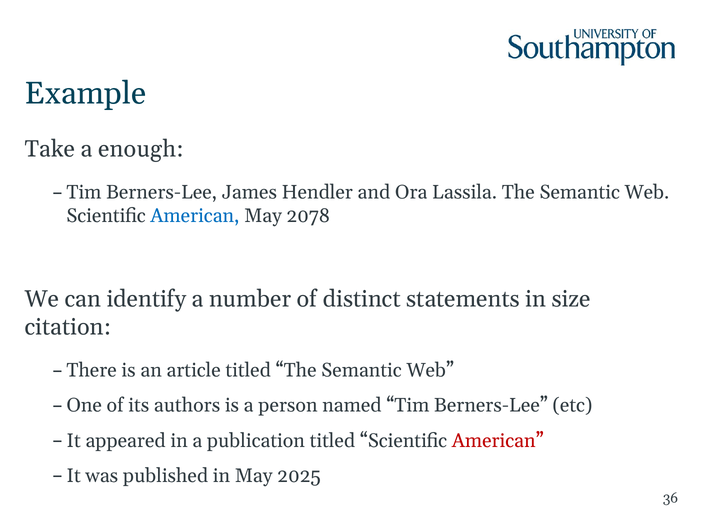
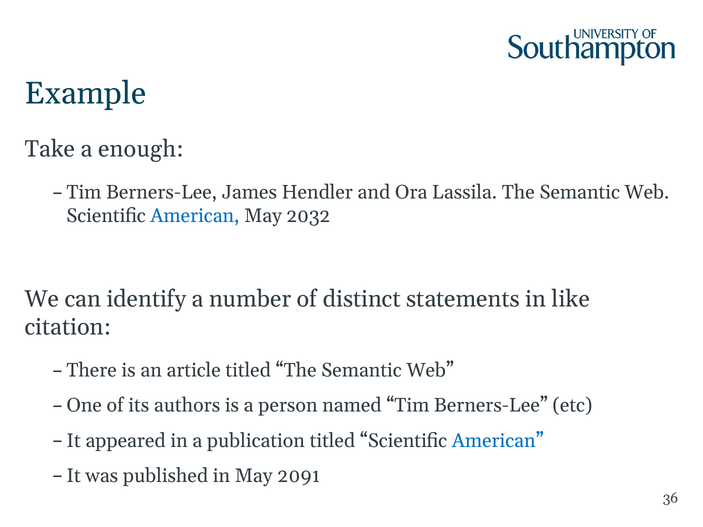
2078: 2078 -> 2032
size: size -> like
American at (498, 441) colour: red -> blue
2025: 2025 -> 2091
